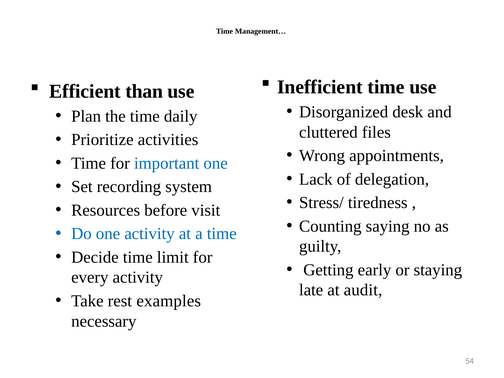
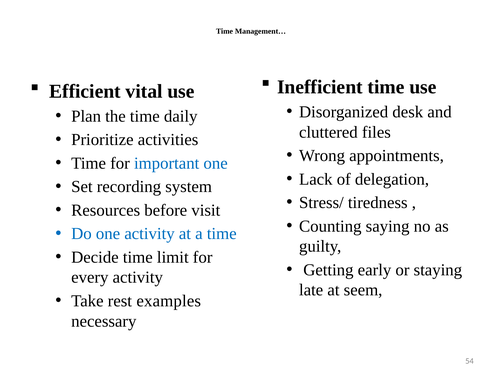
than: than -> vital
audit: audit -> seem
